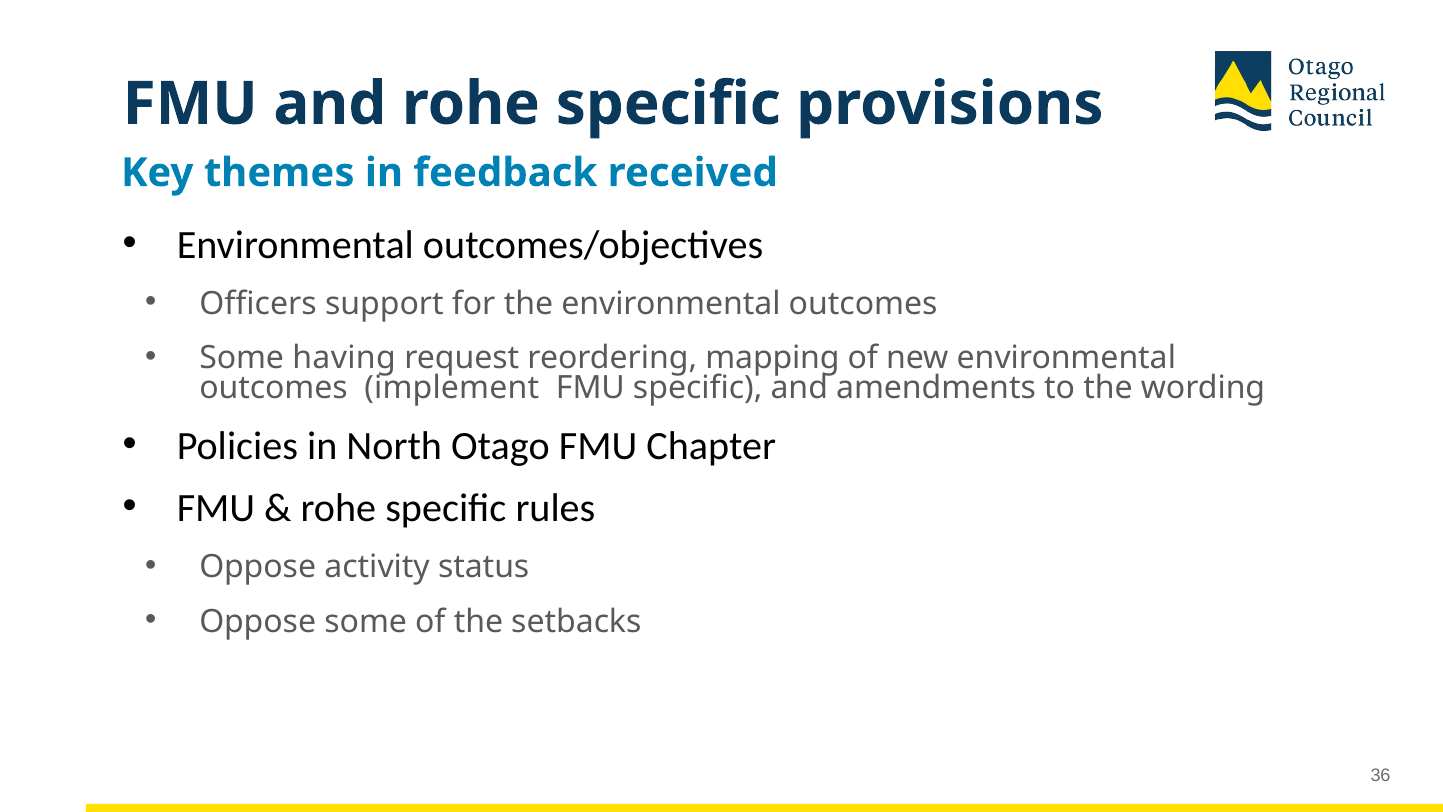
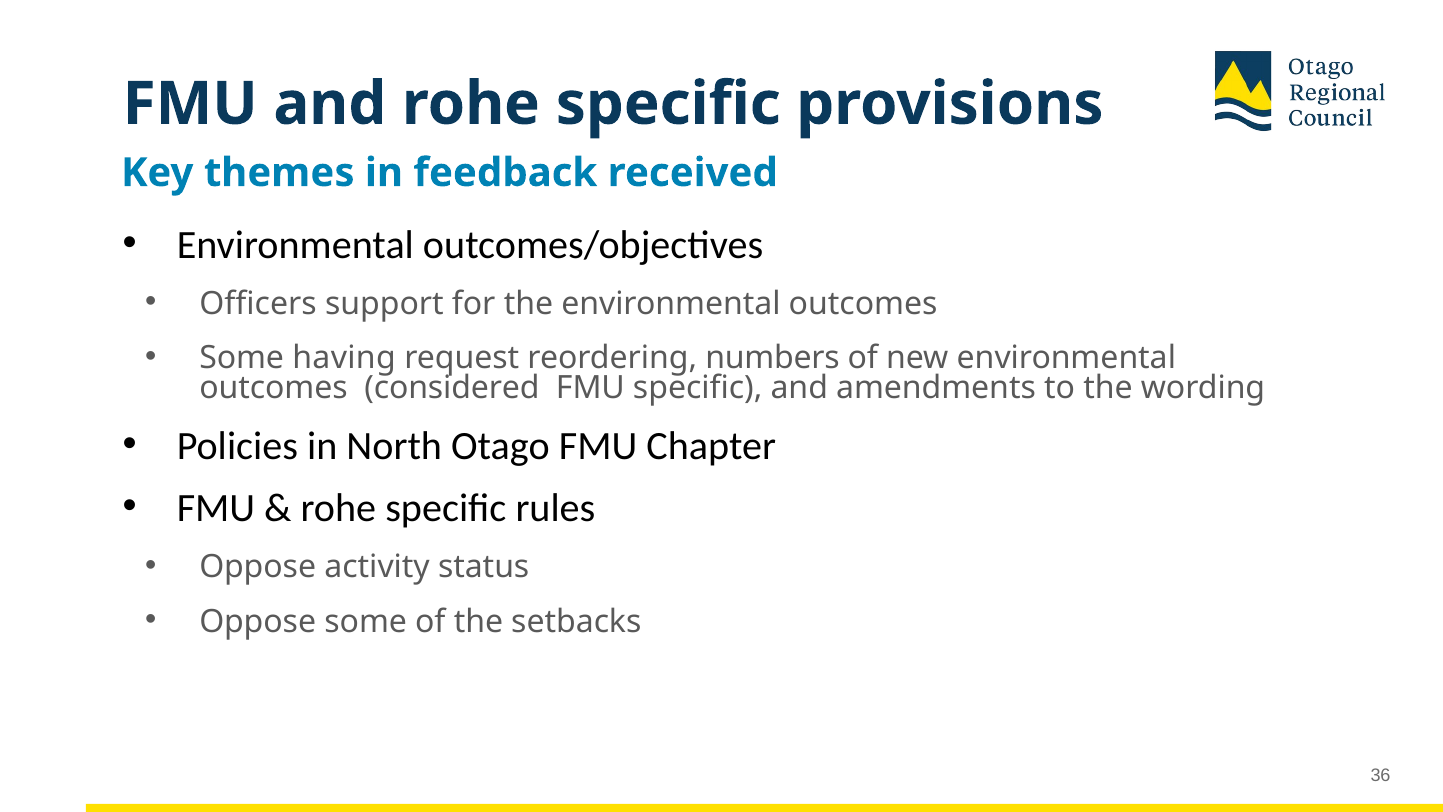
mapping: mapping -> numbers
implement: implement -> considered
